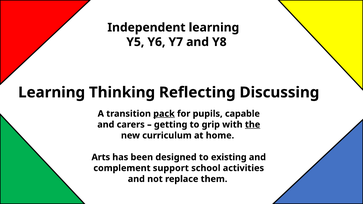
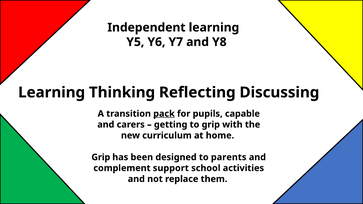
the underline: present -> none
Arts at (101, 157): Arts -> Grip
existing: existing -> parents
